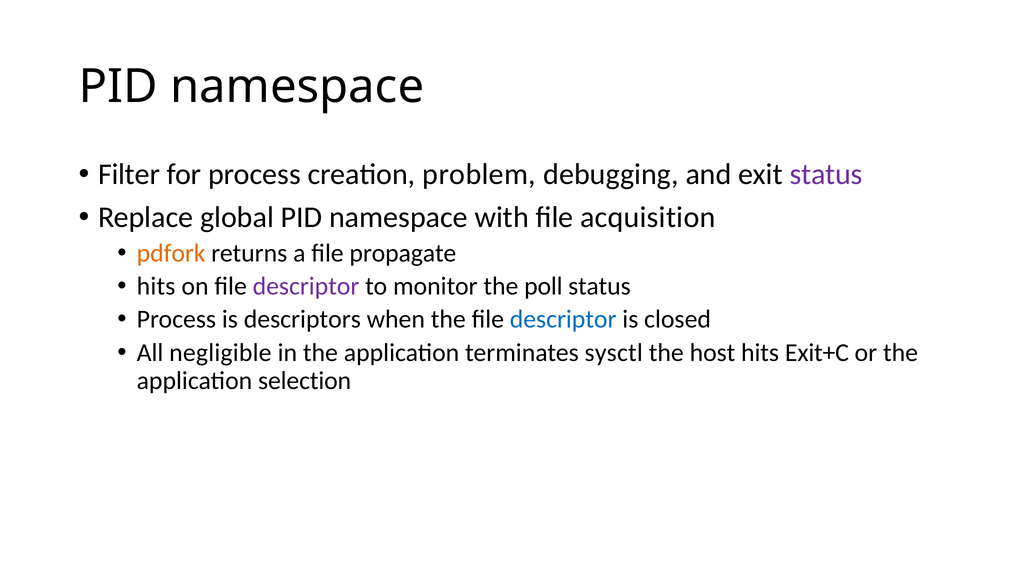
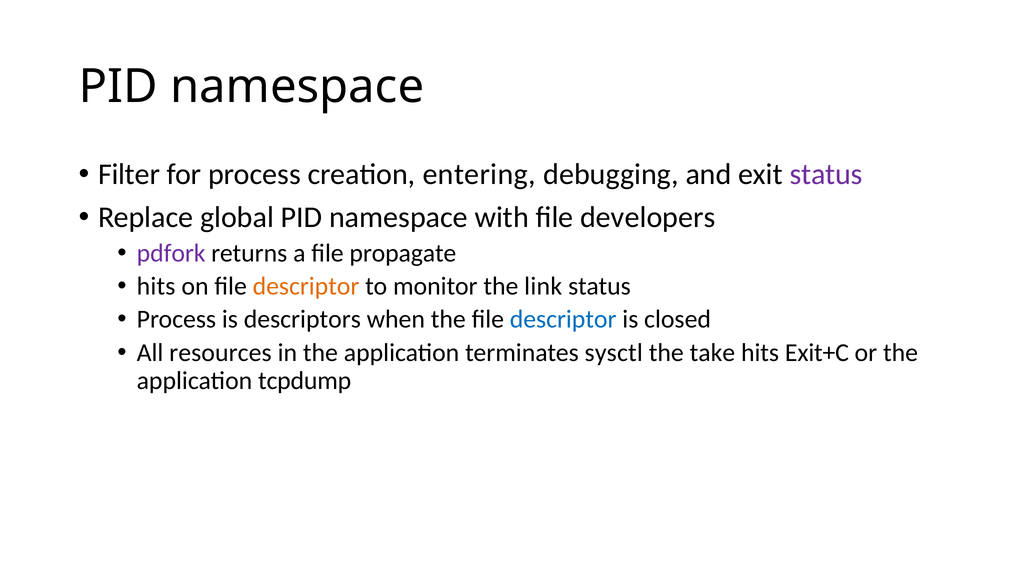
problem: problem -> entering
acquisition: acquisition -> developers
pdfork colour: orange -> purple
descriptor at (306, 287) colour: purple -> orange
poll: poll -> link
negligible: negligible -> resources
host: host -> take
selection: selection -> tcpdump
